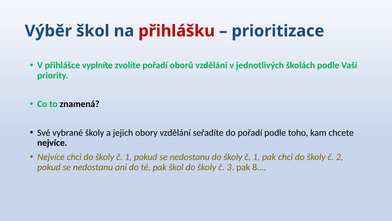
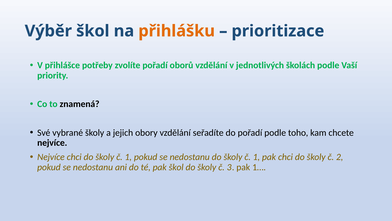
přihlášku colour: red -> orange
vyplníte: vyplníte -> potřeby
8…: 8… -> 1…
